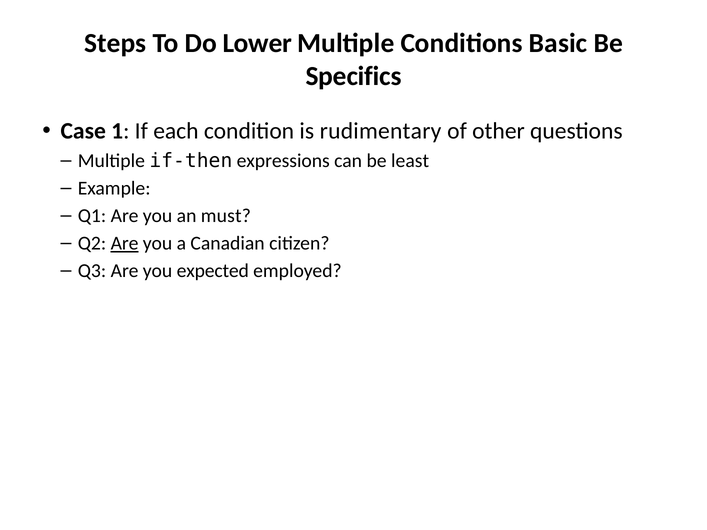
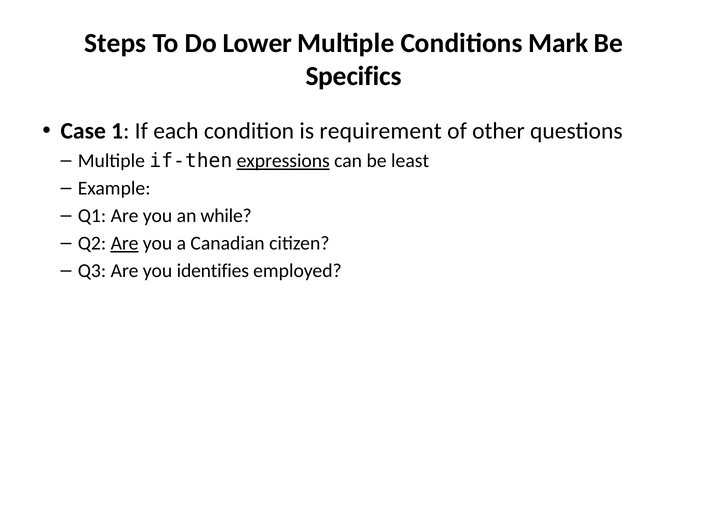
Basic: Basic -> Mark
rudimentary: rudimentary -> requirement
expressions underline: none -> present
must: must -> while
expected: expected -> identifies
